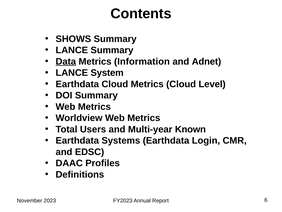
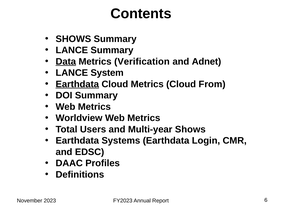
Information: Information -> Verification
Earthdata at (77, 84) underline: none -> present
Level: Level -> From
Multi-year Known: Known -> Shows
